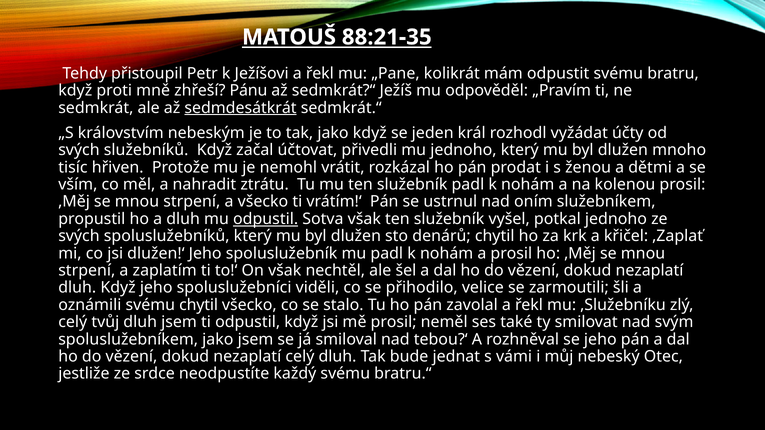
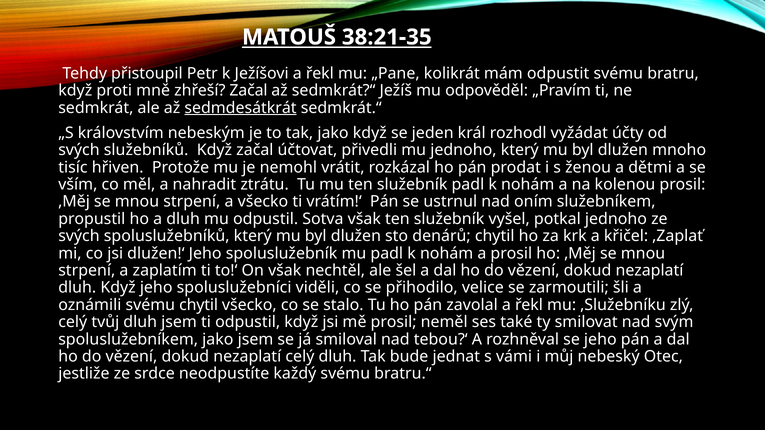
88:21-35: 88:21-35 -> 38:21-35
zhřeší Pánu: Pánu -> Začal
odpustil at (266, 219) underline: present -> none
